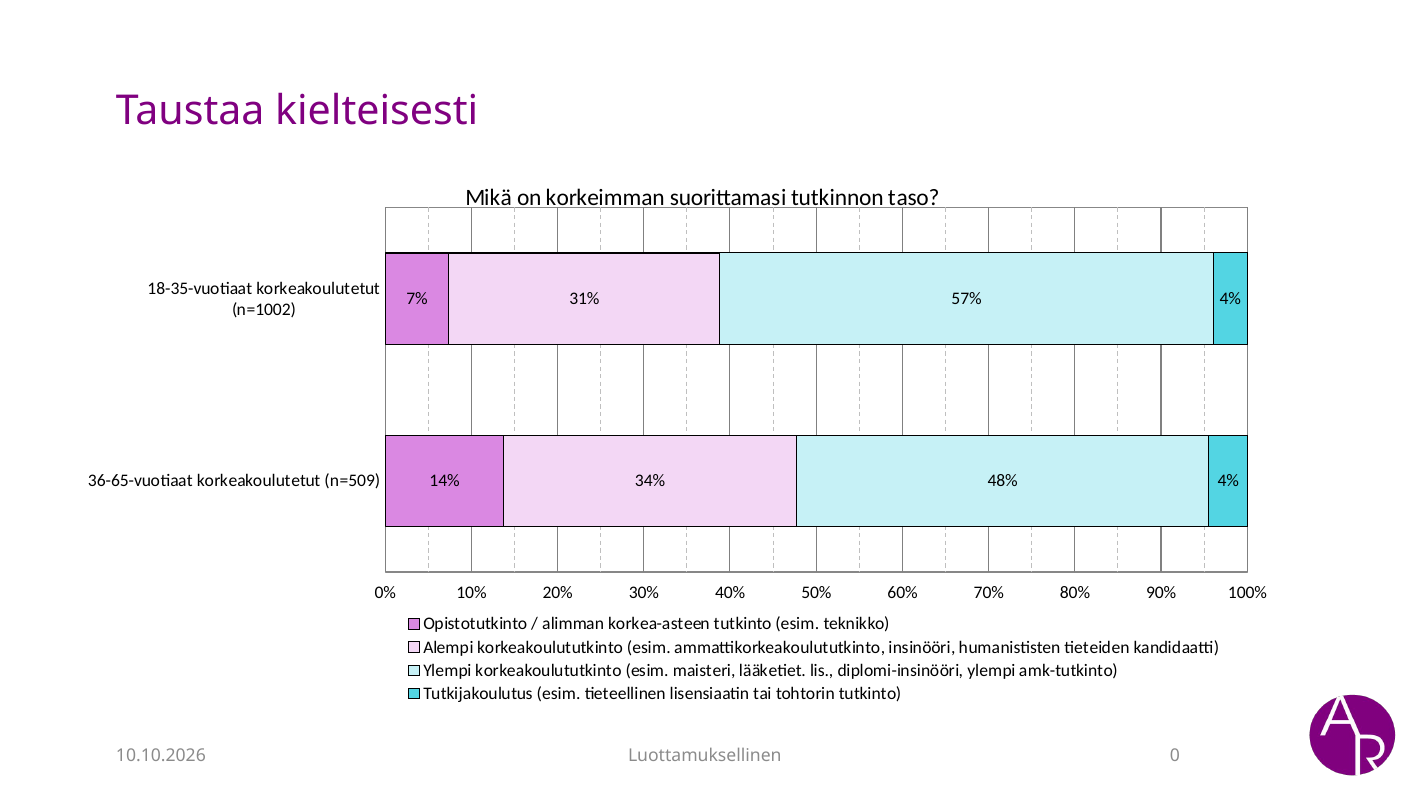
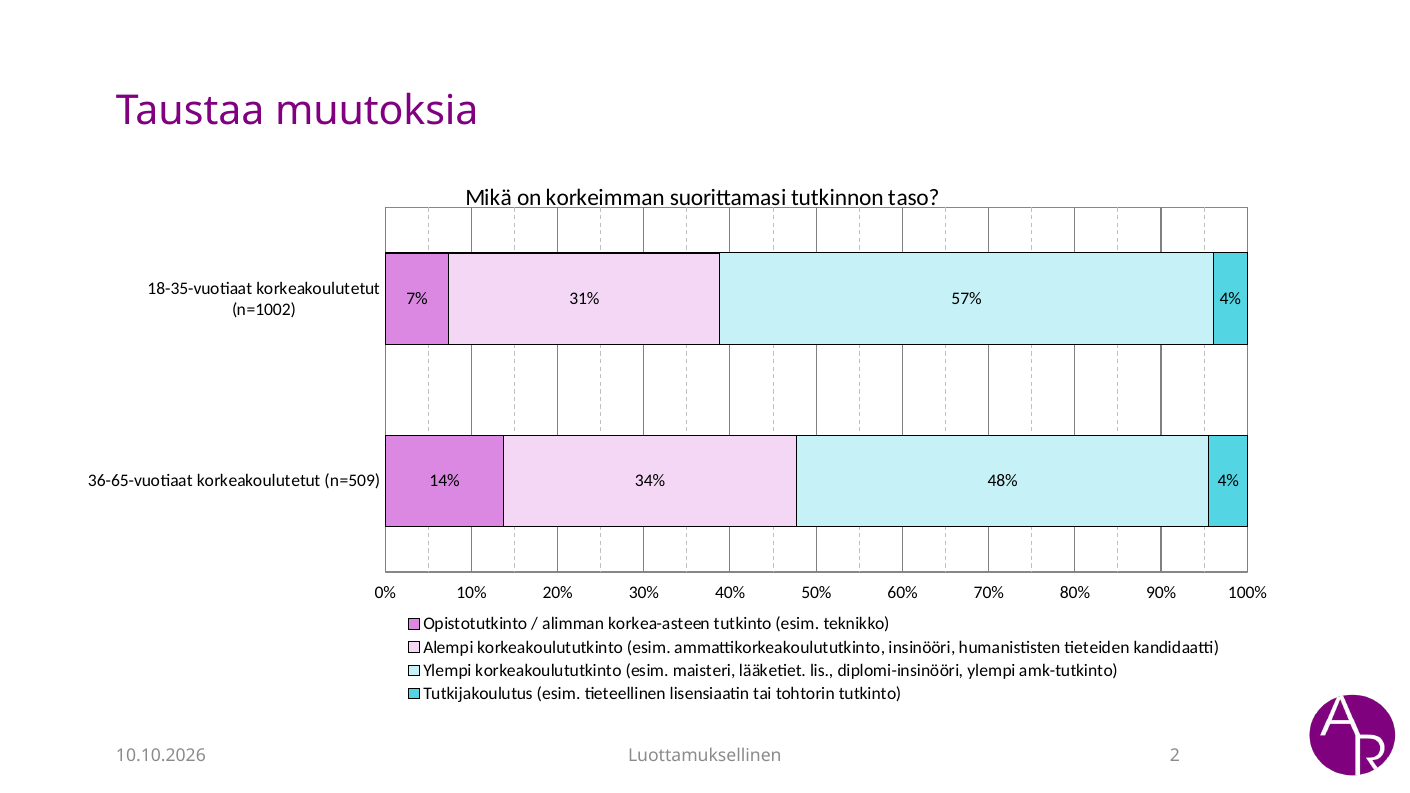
kielteisesti: kielteisesti -> muutoksia
0: 0 -> 2
